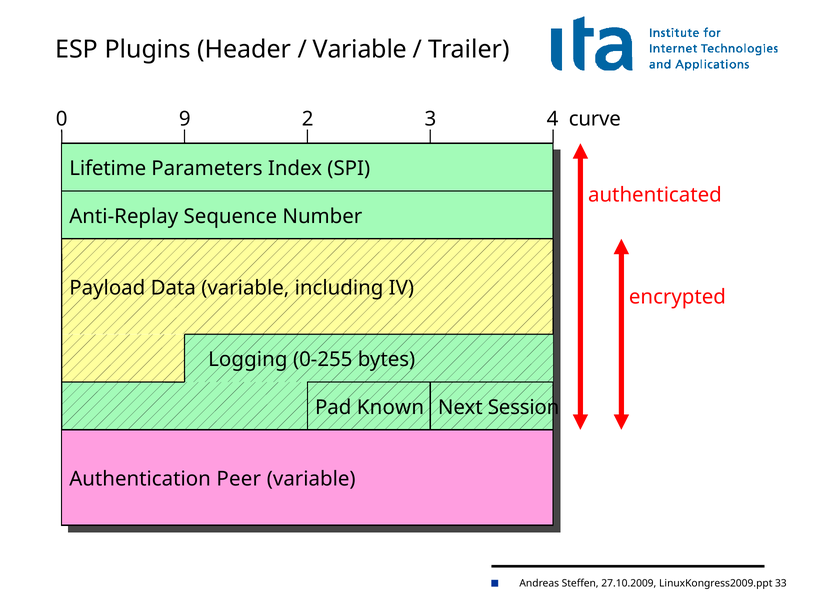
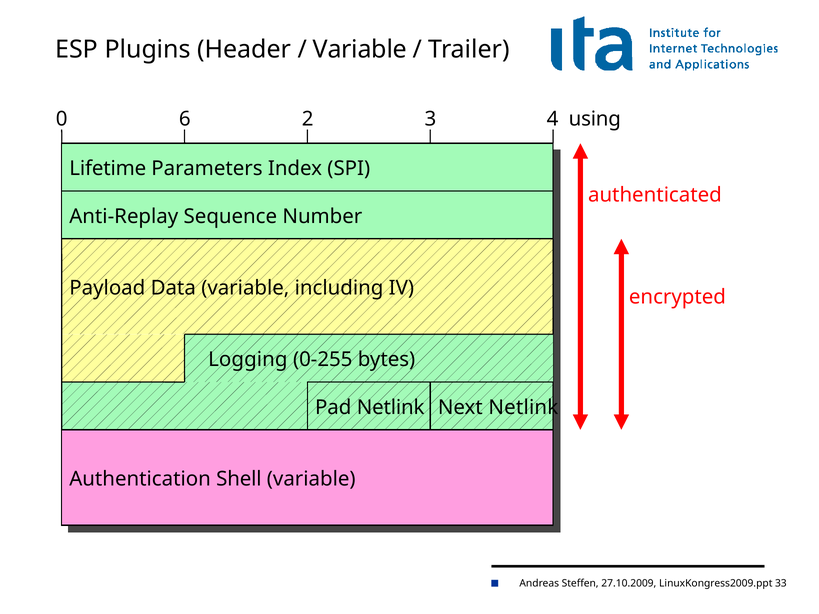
9: 9 -> 6
curve: curve -> using
Pad Known: Known -> Netlink
Next Session: Session -> Netlink
Peer: Peer -> Shell
